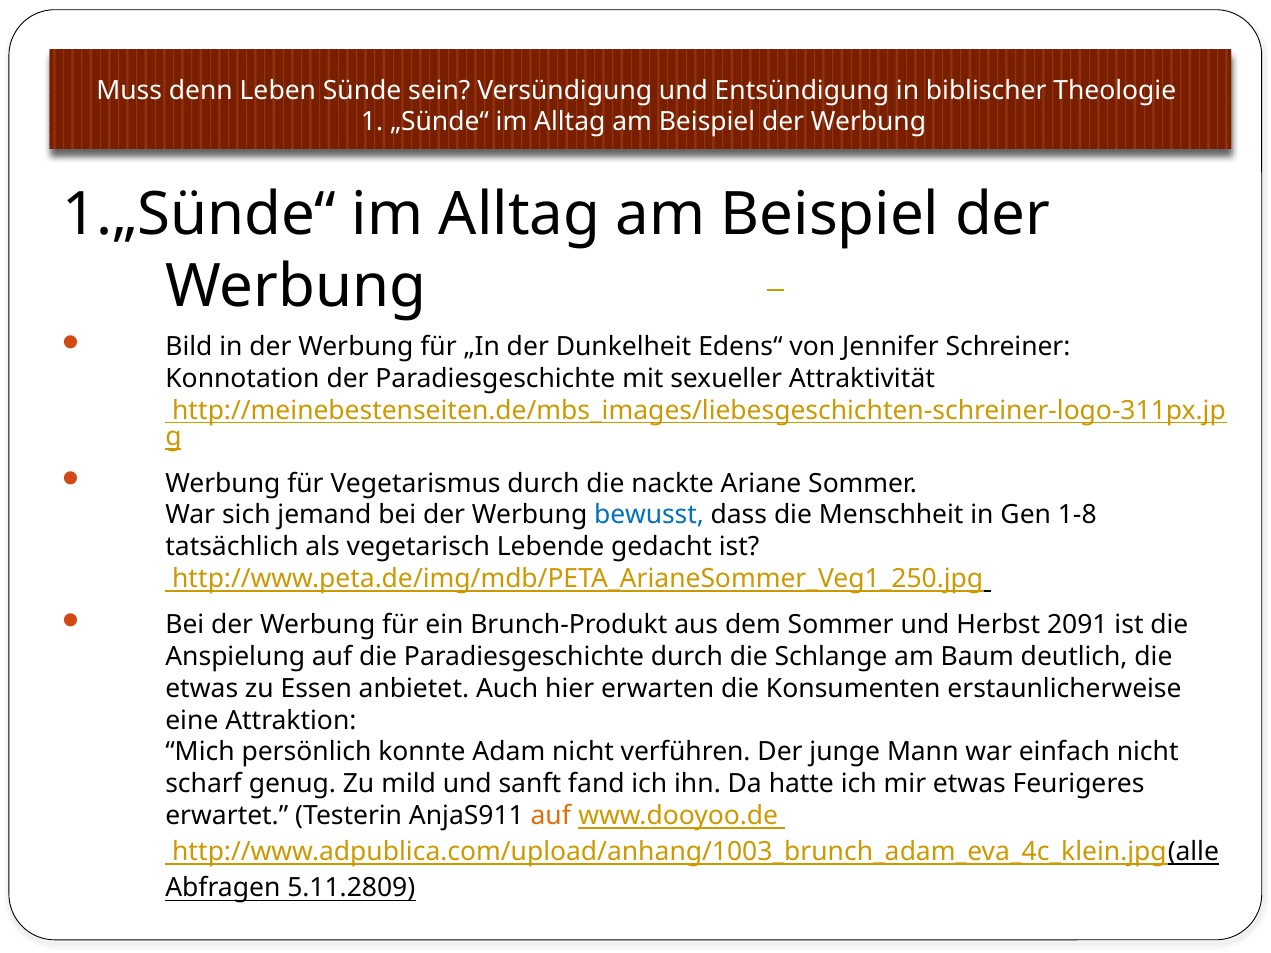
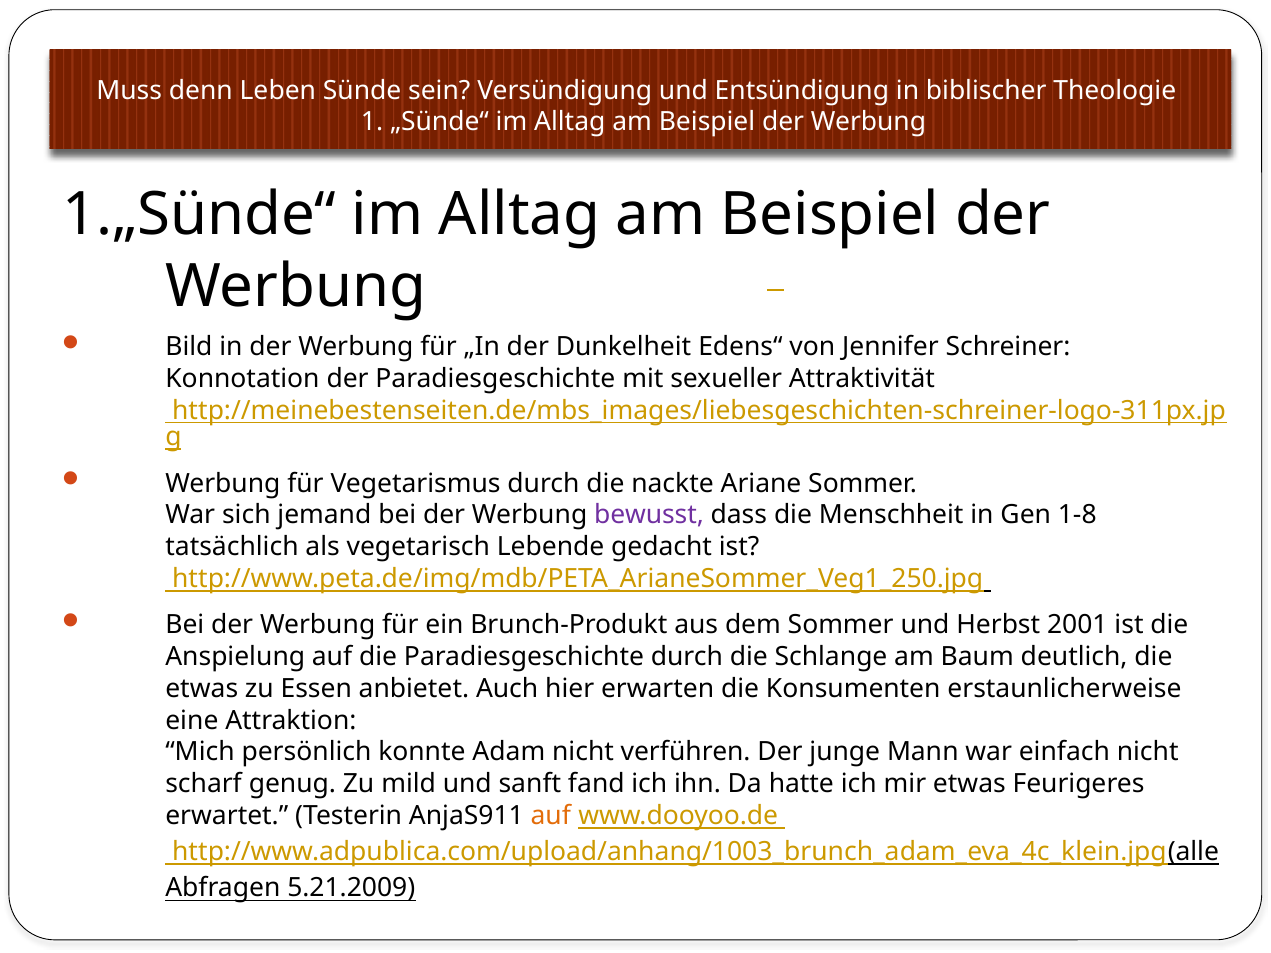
bewusst colour: blue -> purple
2091: 2091 -> 2001
5.11.2809: 5.11.2809 -> 5.21.2009
